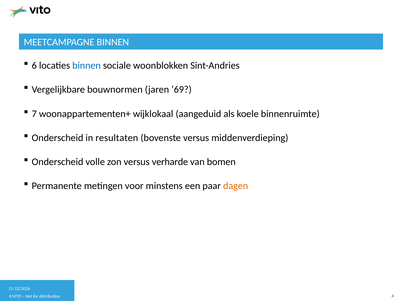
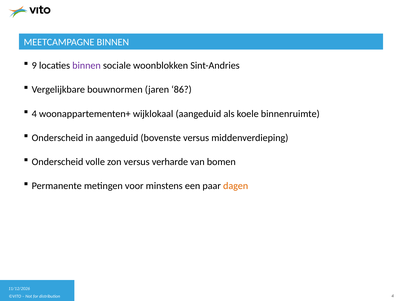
6: 6 -> 9
binnen at (87, 66) colour: blue -> purple
69: 69 -> 86
7 at (34, 114): 7 -> 4
in resultaten: resultaten -> aangeduid
